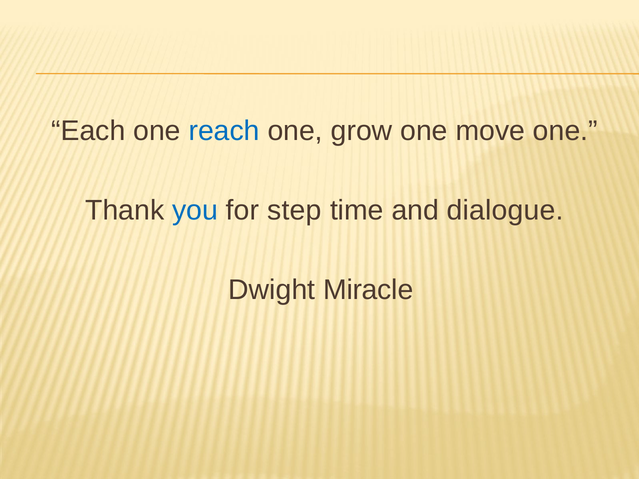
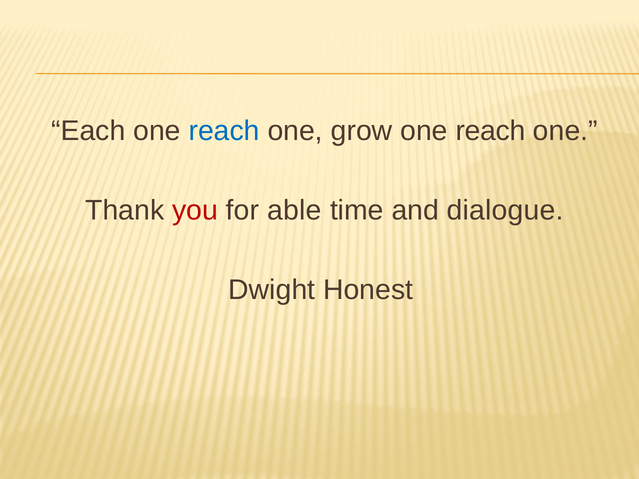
move at (490, 131): move -> reach
you colour: blue -> red
step: step -> able
Miracle: Miracle -> Honest
